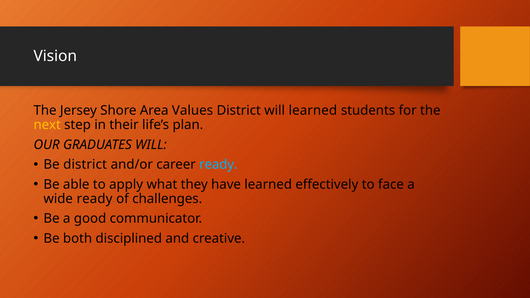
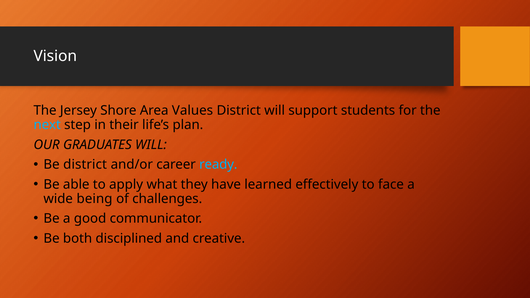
will learned: learned -> support
next colour: yellow -> light blue
wide ready: ready -> being
